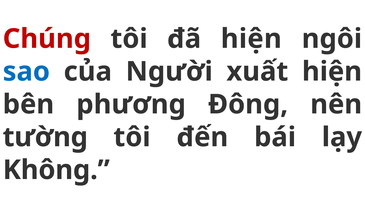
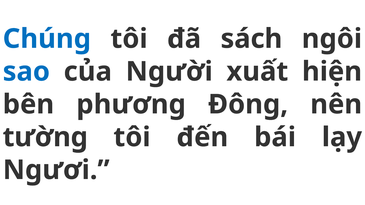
Chúng colour: red -> blue
đã hiện: hiện -> sách
Không: Không -> Ngươi
